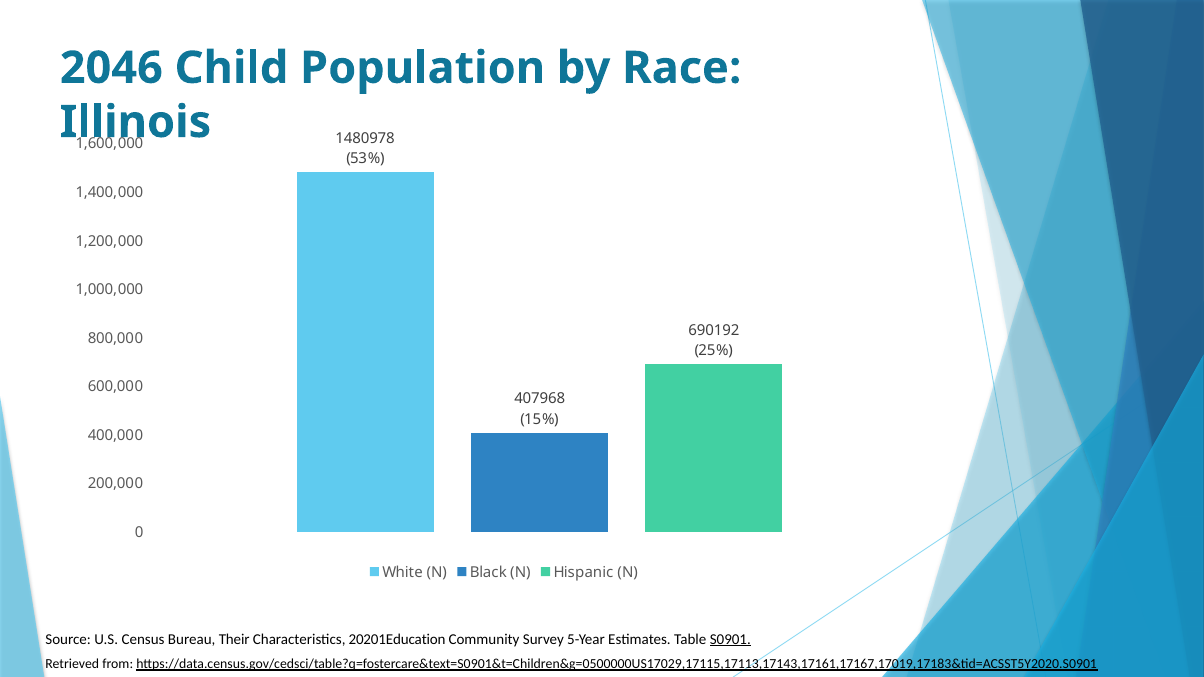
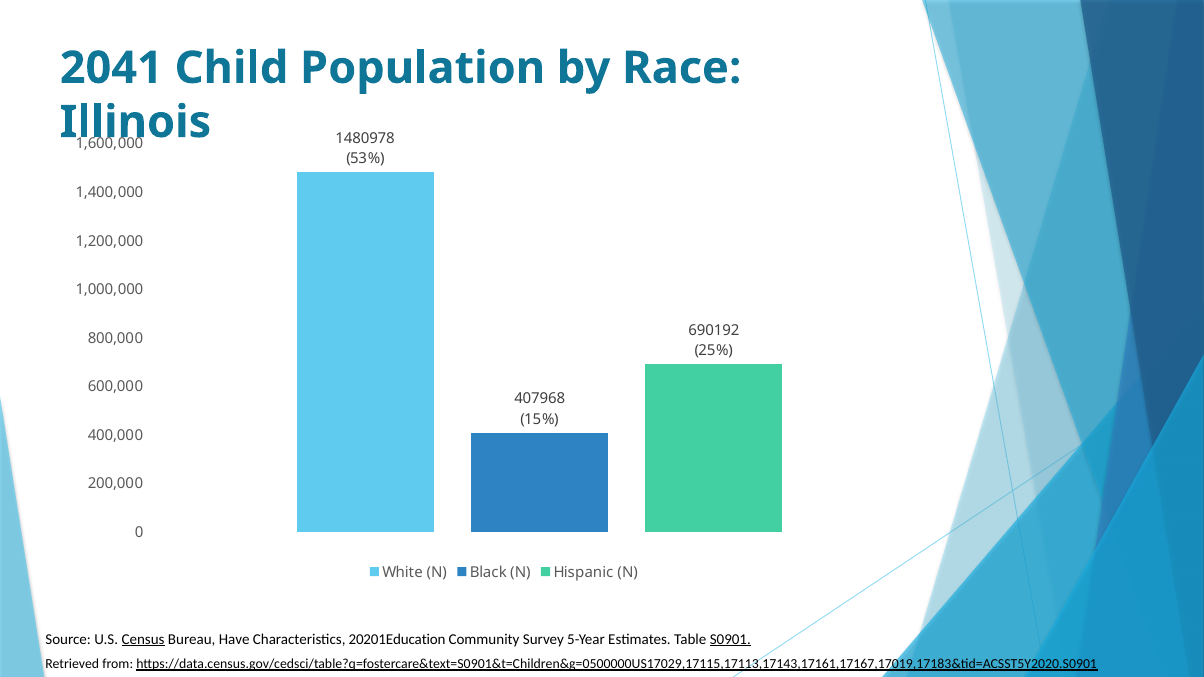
2046: 2046 -> 2041
Census underline: none -> present
Their: Their -> Have
